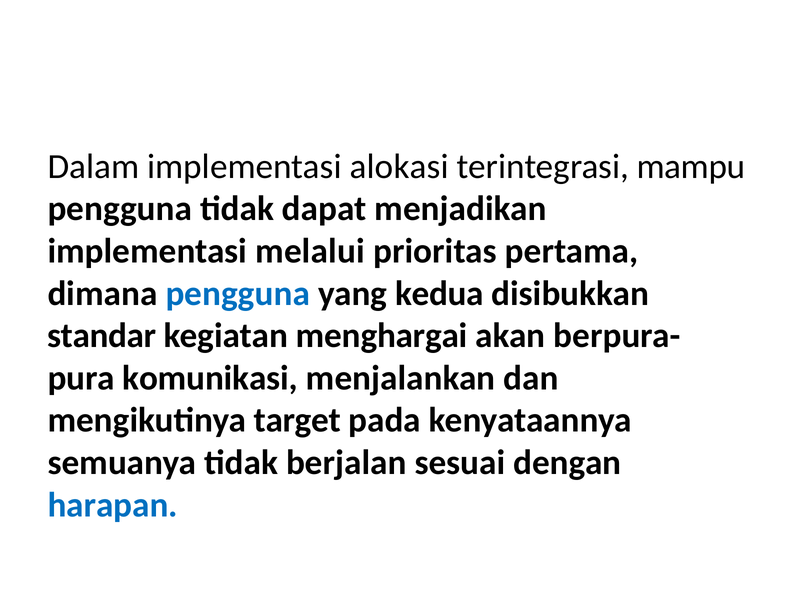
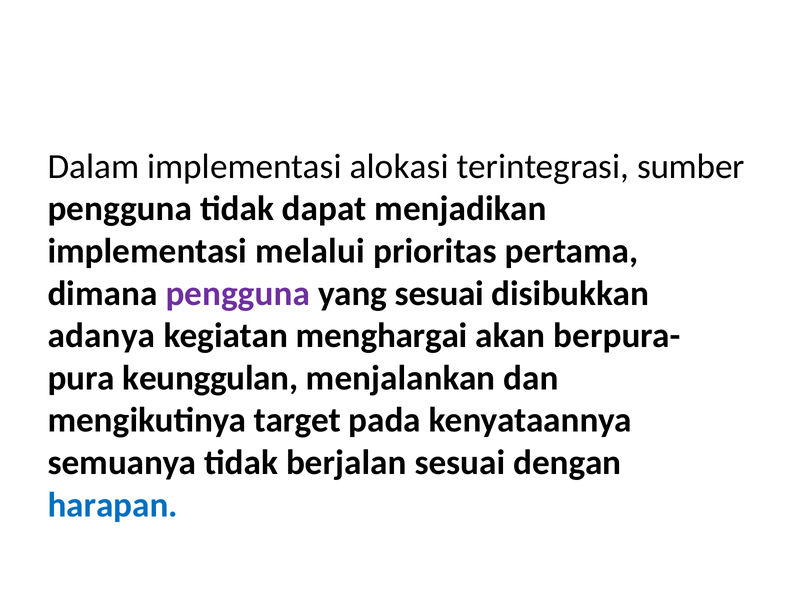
mampu: mampu -> sumber
pengguna at (238, 293) colour: blue -> purple
yang kedua: kedua -> sesuai
standar: standar -> adanya
komunikasi: komunikasi -> keunggulan
